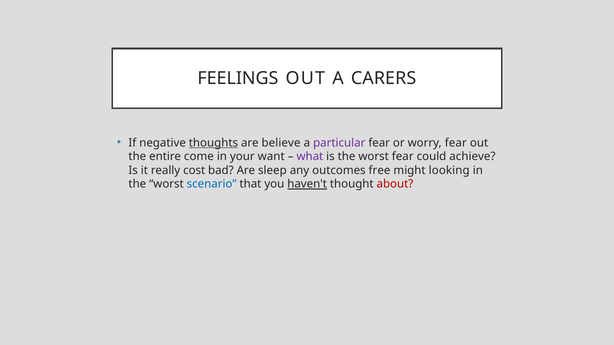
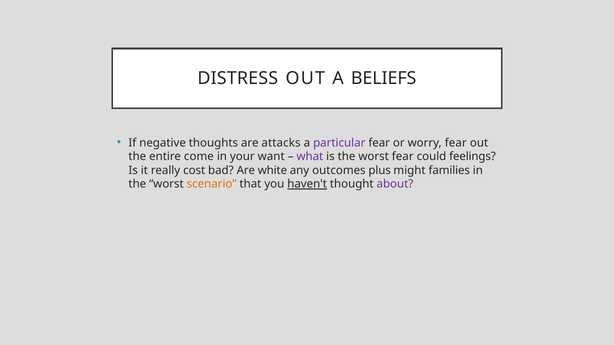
FEELINGS: FEELINGS -> DISTRESS
CARERS: CARERS -> BELIEFS
thoughts underline: present -> none
believe: believe -> attacks
achieve: achieve -> feelings
sleep: sleep -> white
free: free -> plus
looking: looking -> families
scenario colour: blue -> orange
about colour: red -> purple
